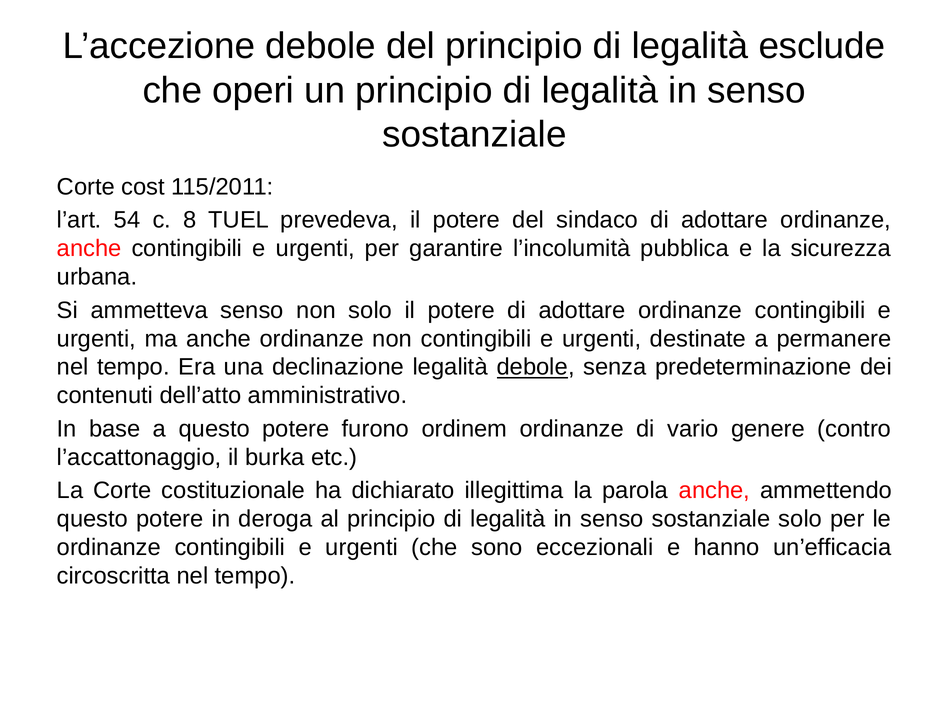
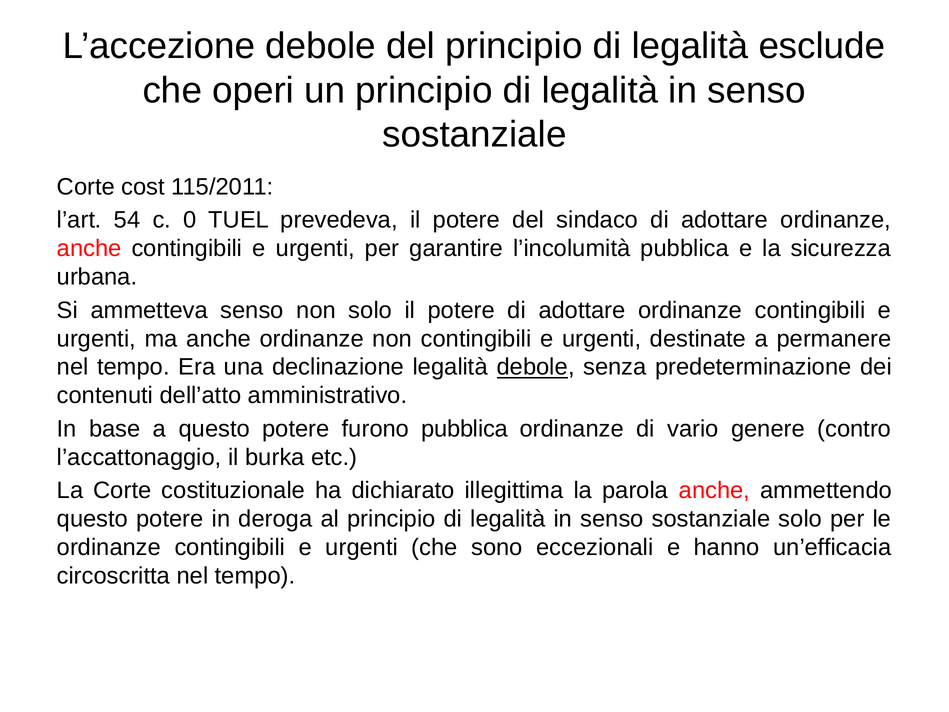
8: 8 -> 0
furono ordinem: ordinem -> pubblica
